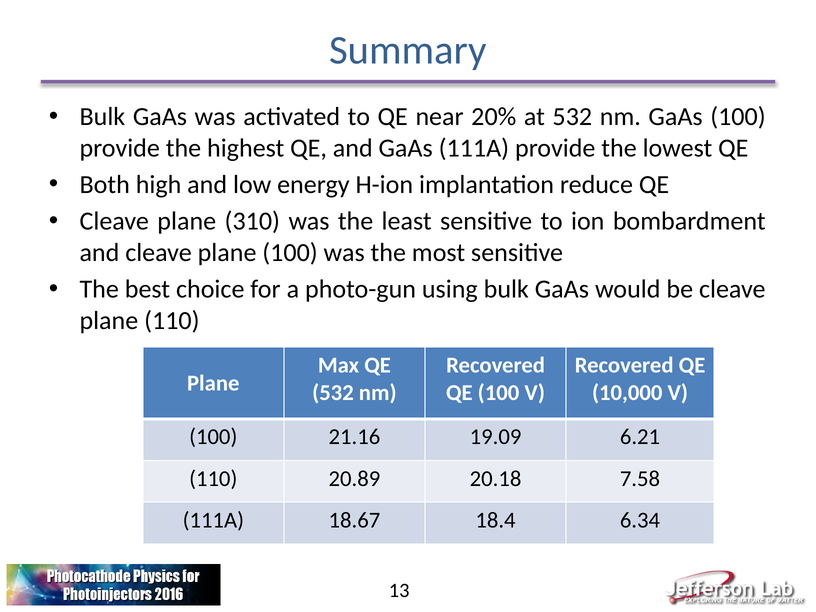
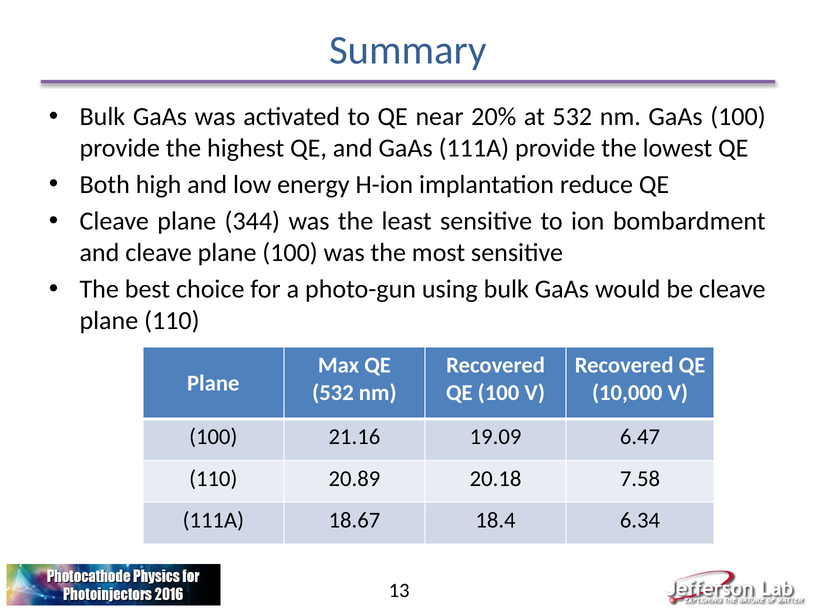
310: 310 -> 344
6.21: 6.21 -> 6.47
